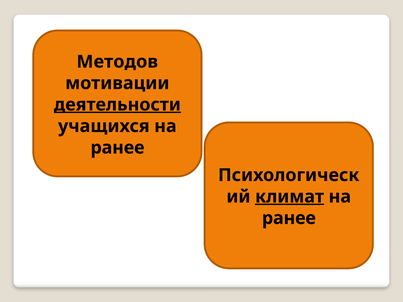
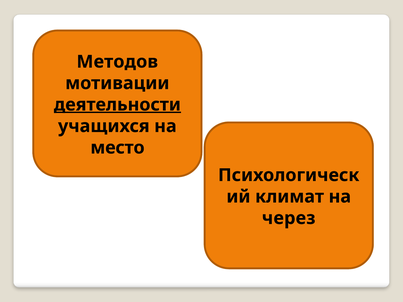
ранее at (117, 148): ранее -> место
климат underline: present -> none
ранее at (289, 218): ранее -> через
